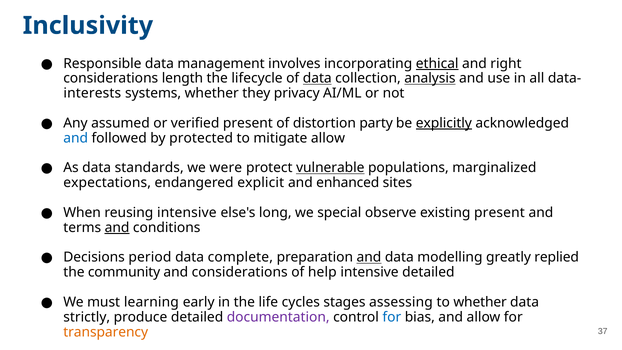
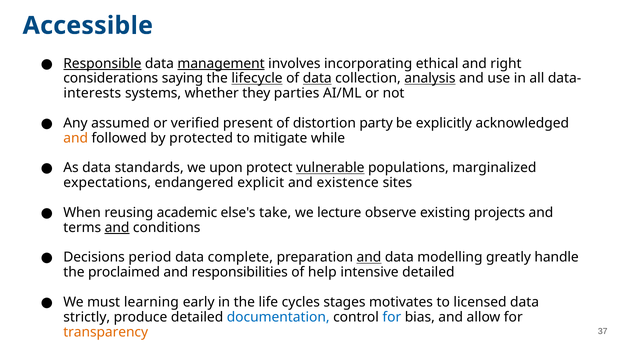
Inclusivity: Inclusivity -> Accessible
Responsible underline: none -> present
management underline: none -> present
ethical underline: present -> none
length: length -> saying
lifecycle underline: none -> present
privacy: privacy -> parties
explicitly underline: present -> none
and at (76, 138) colour: blue -> orange
mitigate allow: allow -> while
were: were -> upon
enhanced: enhanced -> existence
reusing intensive: intensive -> academic
long: long -> take
special: special -> lecture
existing present: present -> projects
replied: replied -> handle
community: community -> proclaimed
and considerations: considerations -> responsibilities
assessing: assessing -> motivates
to whether: whether -> licensed
documentation colour: purple -> blue
